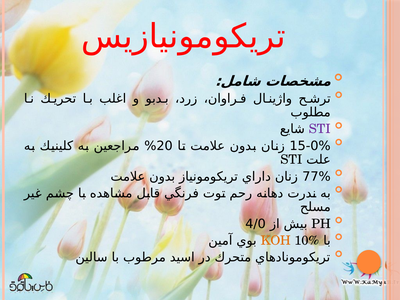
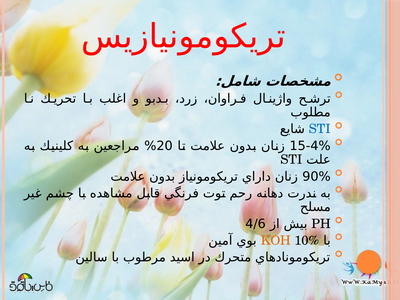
STI at (320, 129) colour: purple -> blue
15-0%: 15-0% -> 15-4%
77%: 77% -> 90%
4/0: 4/0 -> 4/6
